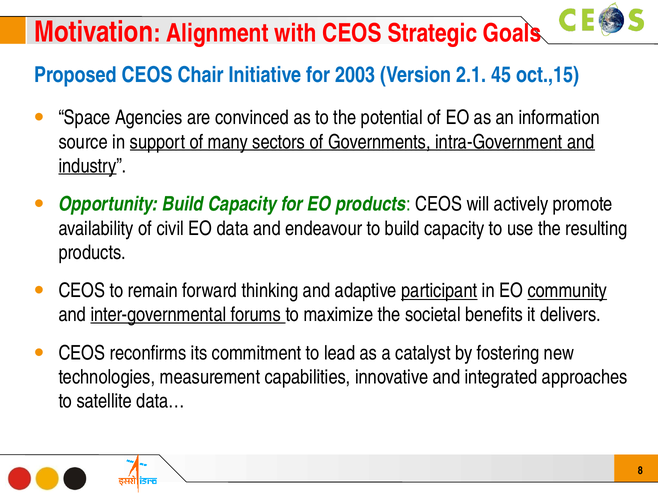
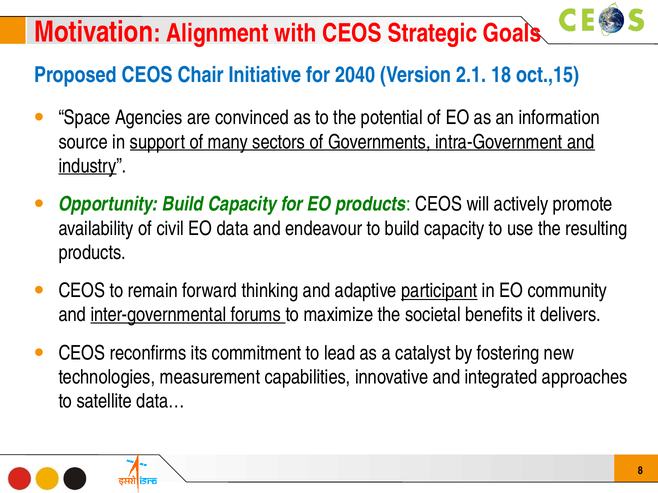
2003: 2003 -> 2040
45: 45 -> 18
community underline: present -> none
